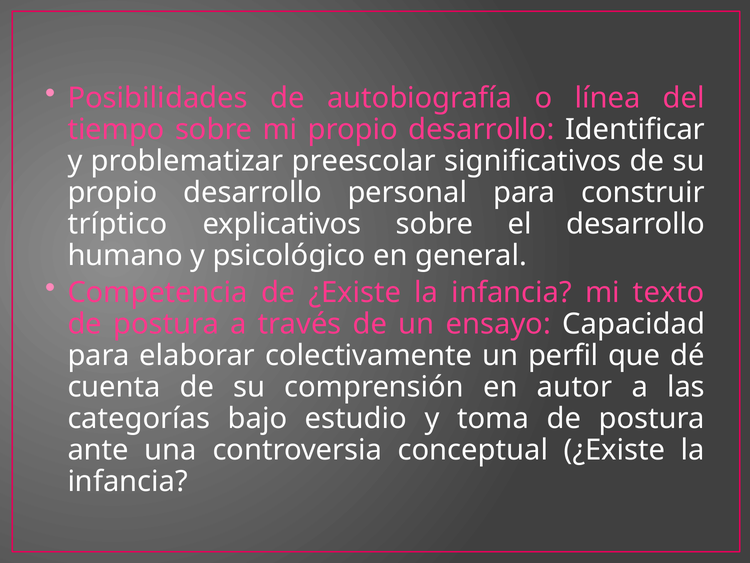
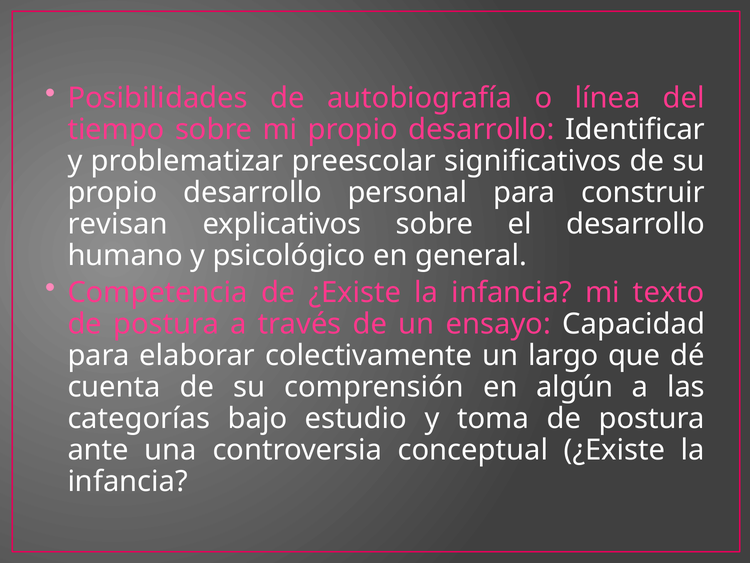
tríptico: tríptico -> revisan
perfil: perfil -> largo
autor: autor -> algún
